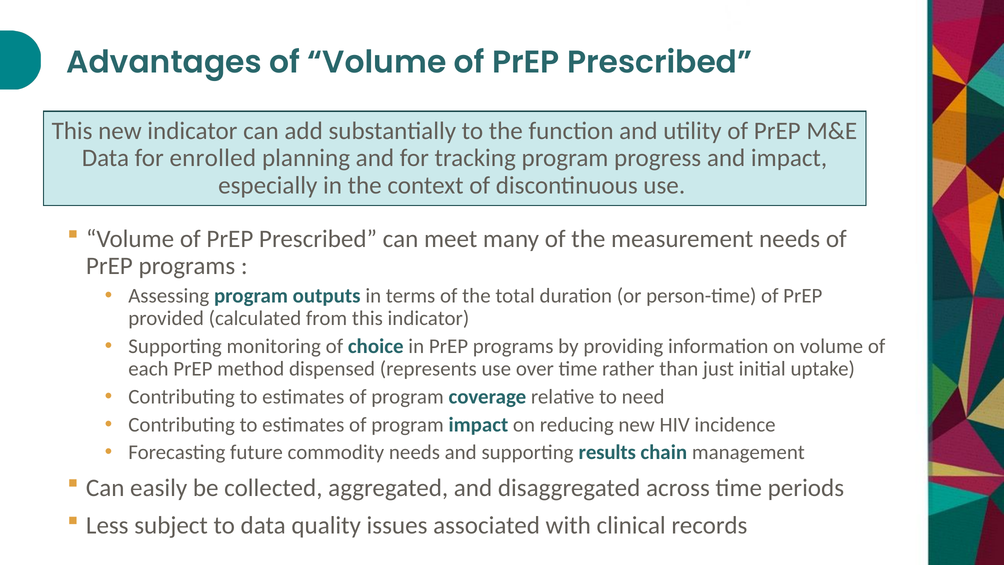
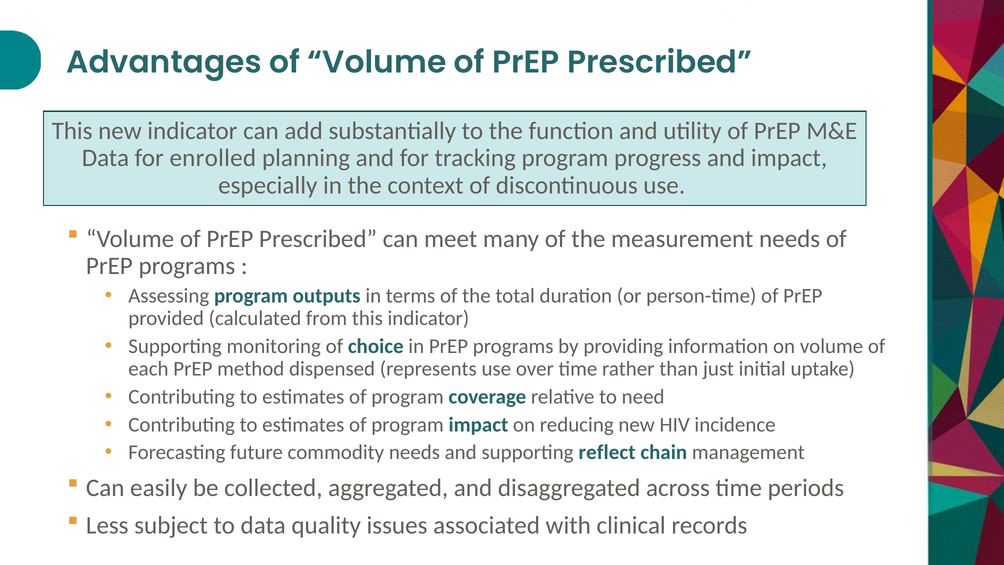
results: results -> reflect
